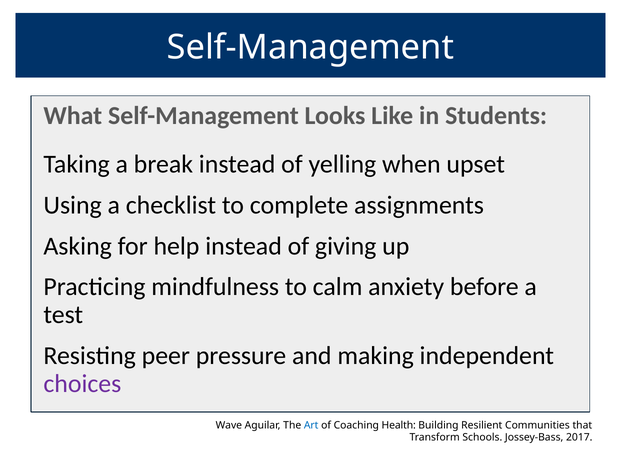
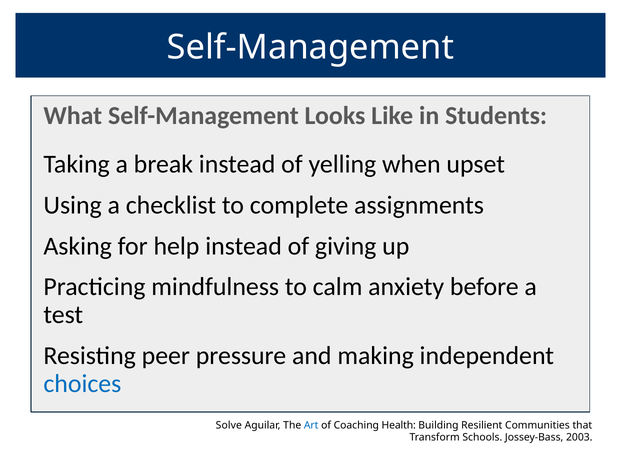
choices colour: purple -> blue
Wave: Wave -> Solve
2017: 2017 -> 2003
